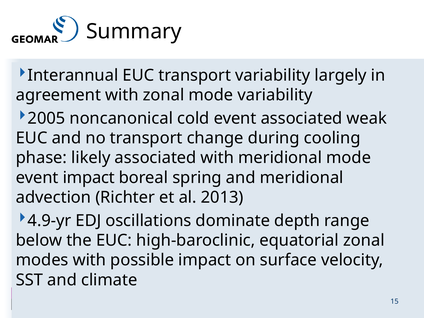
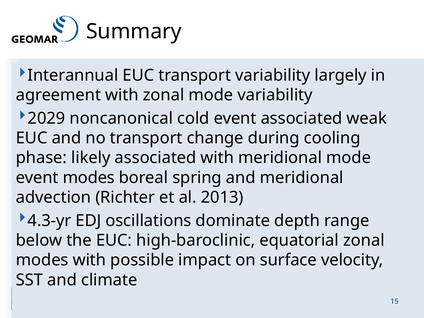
2005: 2005 -> 2029
event impact: impact -> modes
4.9-yr: 4.9-yr -> 4.3-yr
